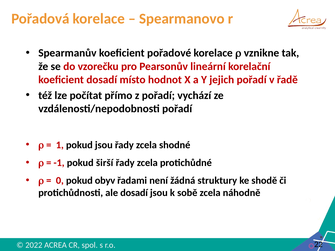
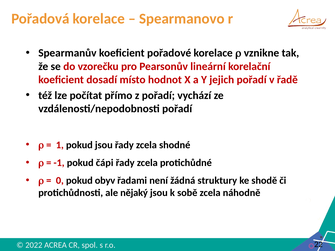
širší: širší -> čápi
ale dosadí: dosadí -> nějaký
